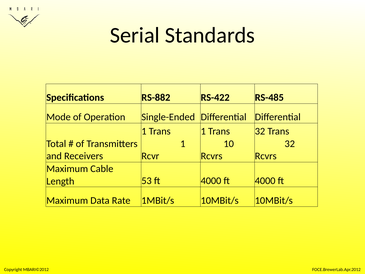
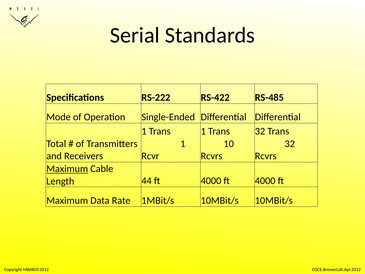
RS-882: RS-882 -> RS-222
Maximum at (67, 169) underline: none -> present
53: 53 -> 44
